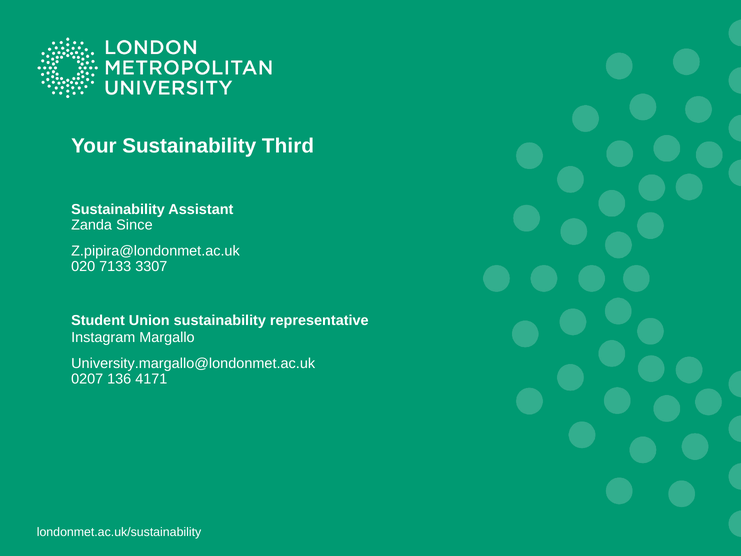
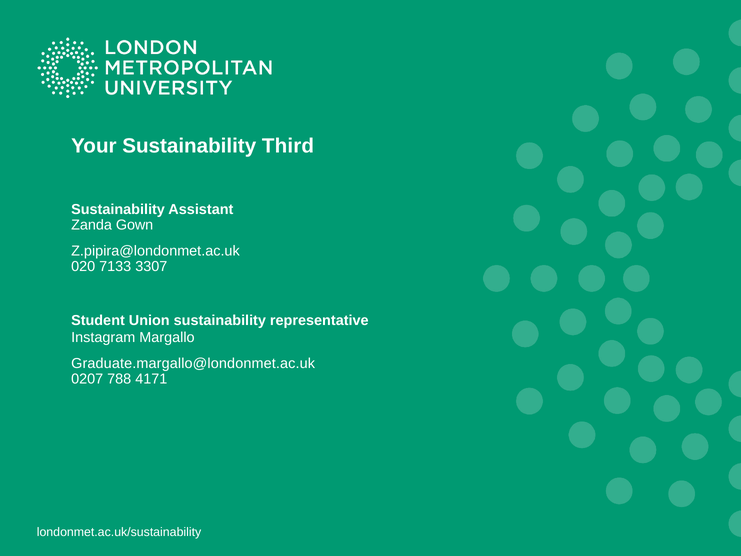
Since: Since -> Gown
University.margallo@londonmet.ac.uk: University.margallo@londonmet.ac.uk -> Graduate.margallo@londonmet.ac.uk
136: 136 -> 788
